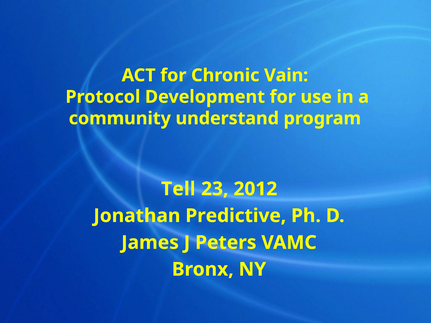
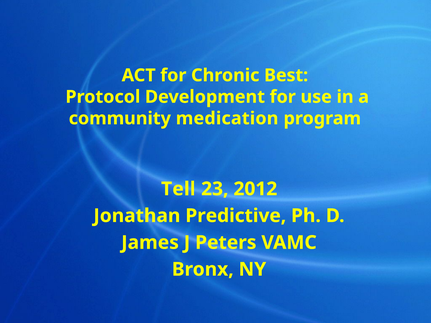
Vain: Vain -> Best
understand: understand -> medication
